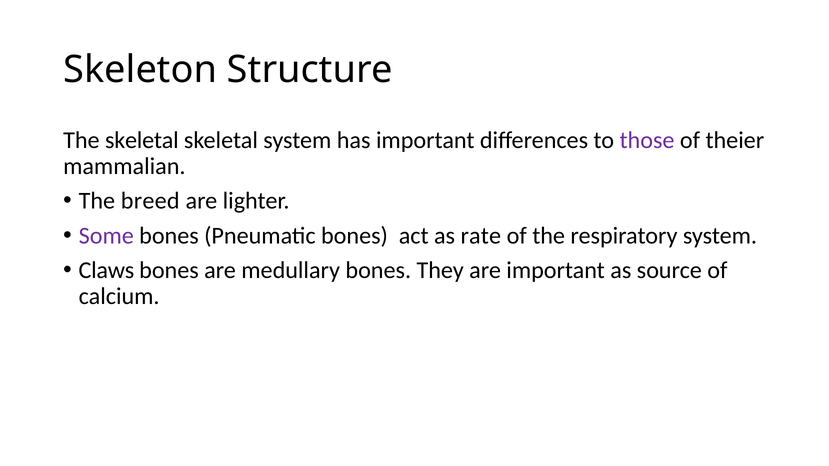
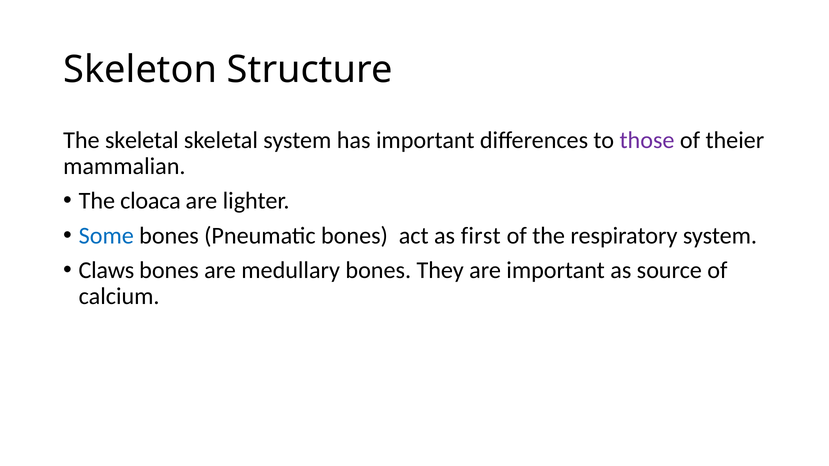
breed: breed -> cloaca
Some colour: purple -> blue
rate: rate -> first
